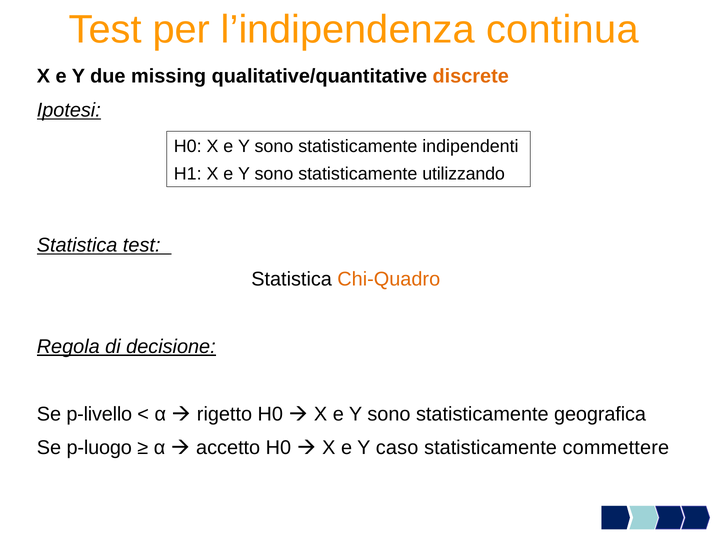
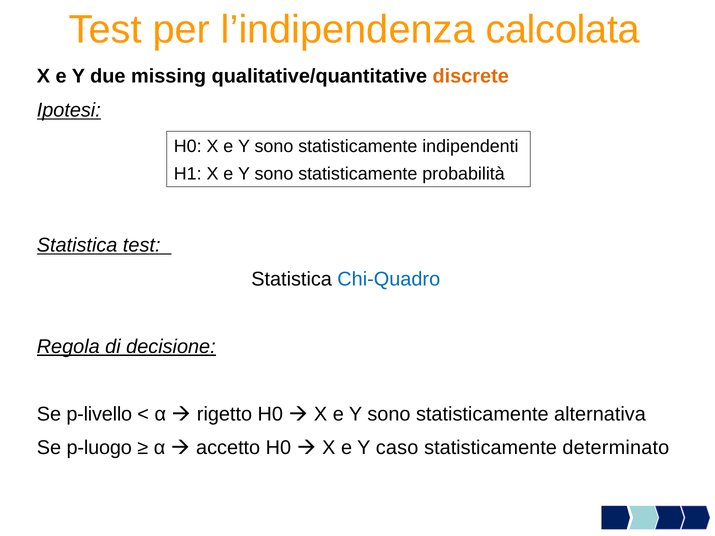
continua: continua -> calcolata
utilizzando: utilizzando -> probabilità
Chi-Quadro colour: orange -> blue
geografica: geografica -> alternativa
commettere: commettere -> determinato
